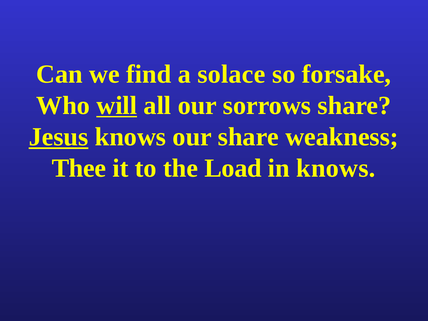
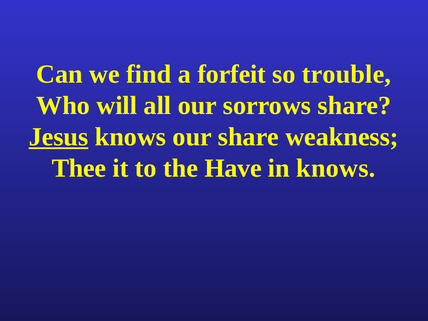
solace: solace -> forfeit
forsake: forsake -> trouble
will underline: present -> none
Load: Load -> Have
